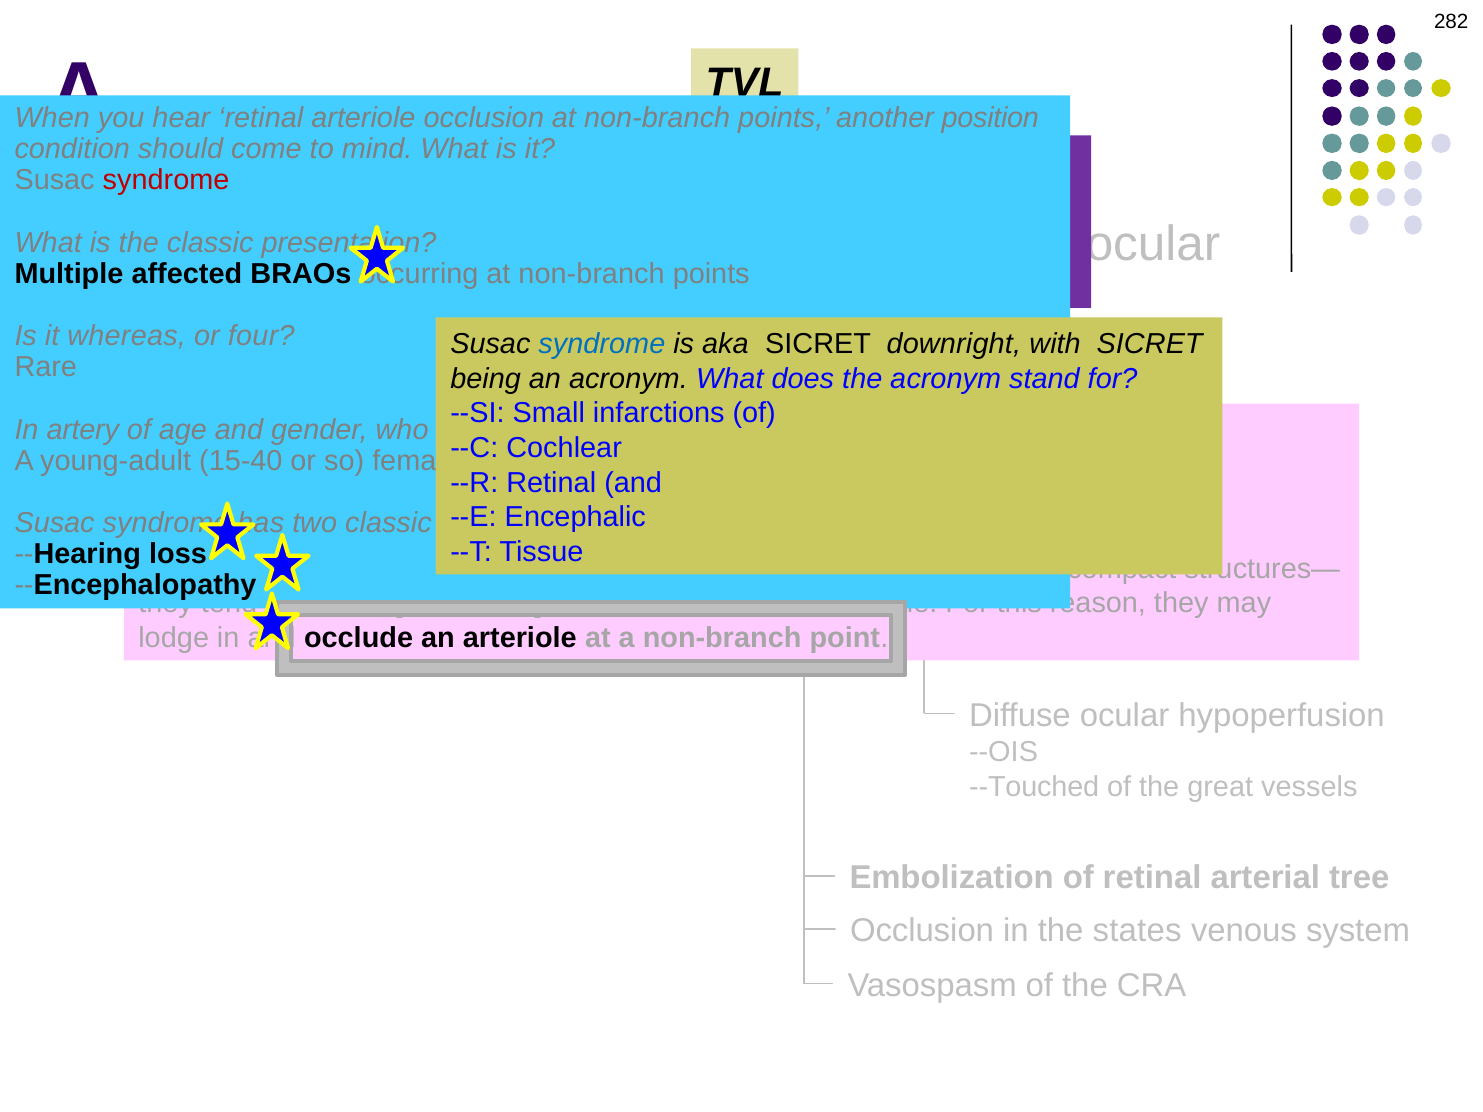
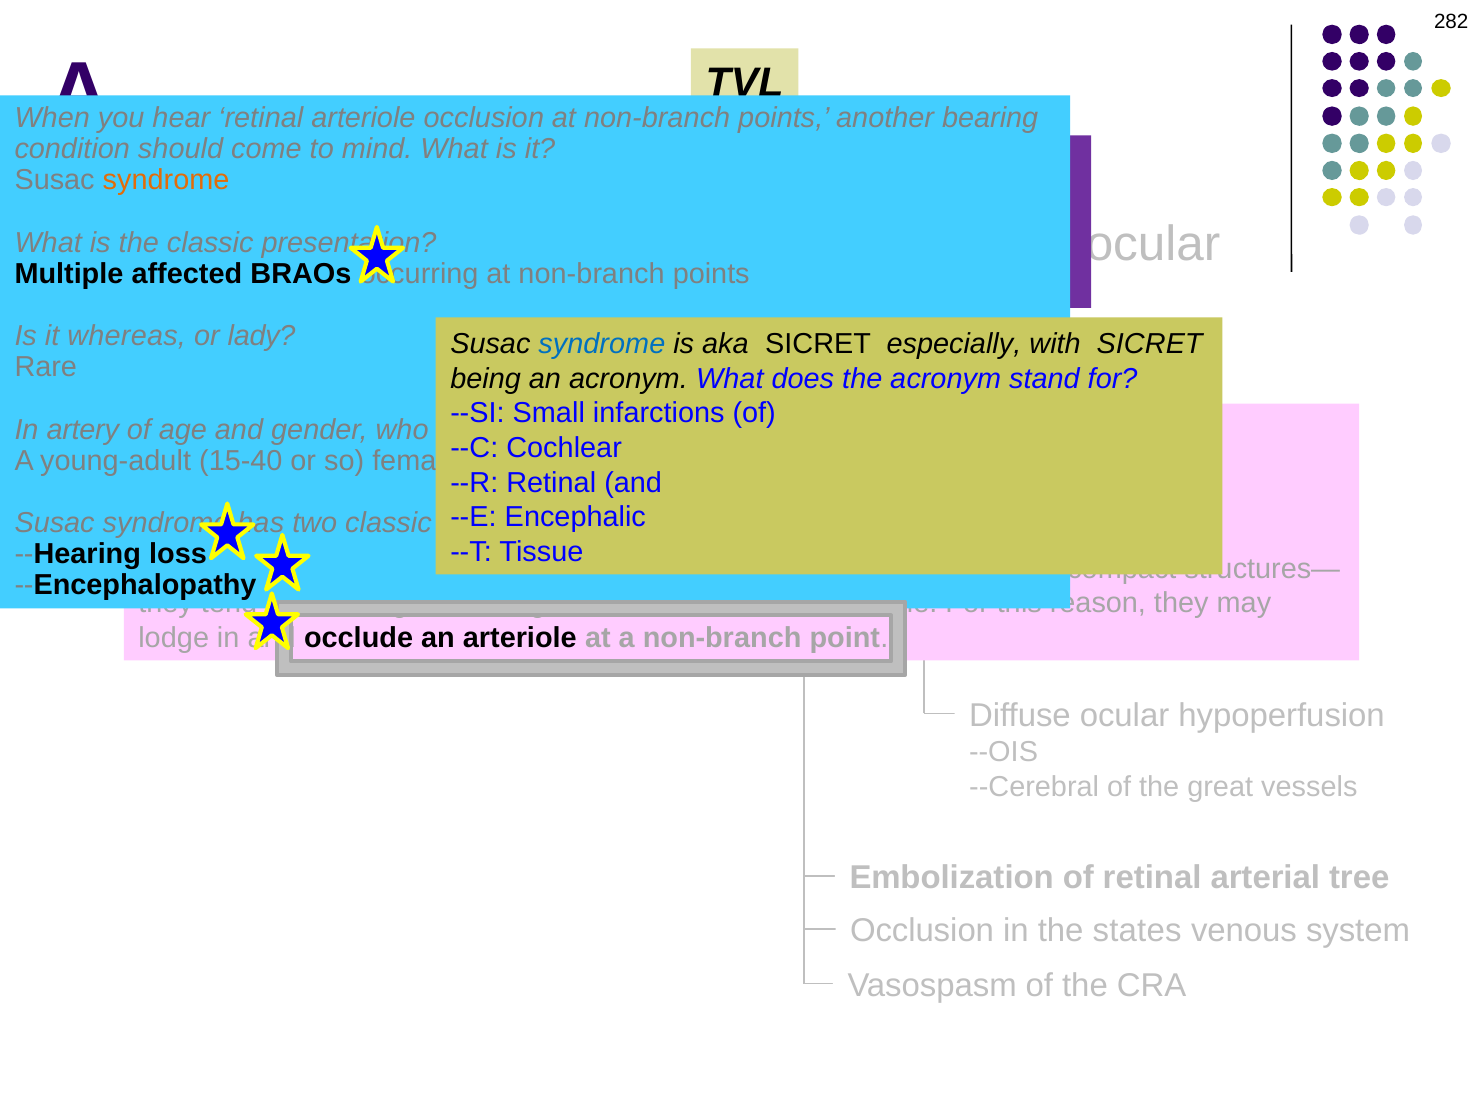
position: position -> bearing
syndrome at (166, 180) colour: red -> orange
four: four -> lady
downright: downright -> especially
--Touched: --Touched -> --Cerebral
